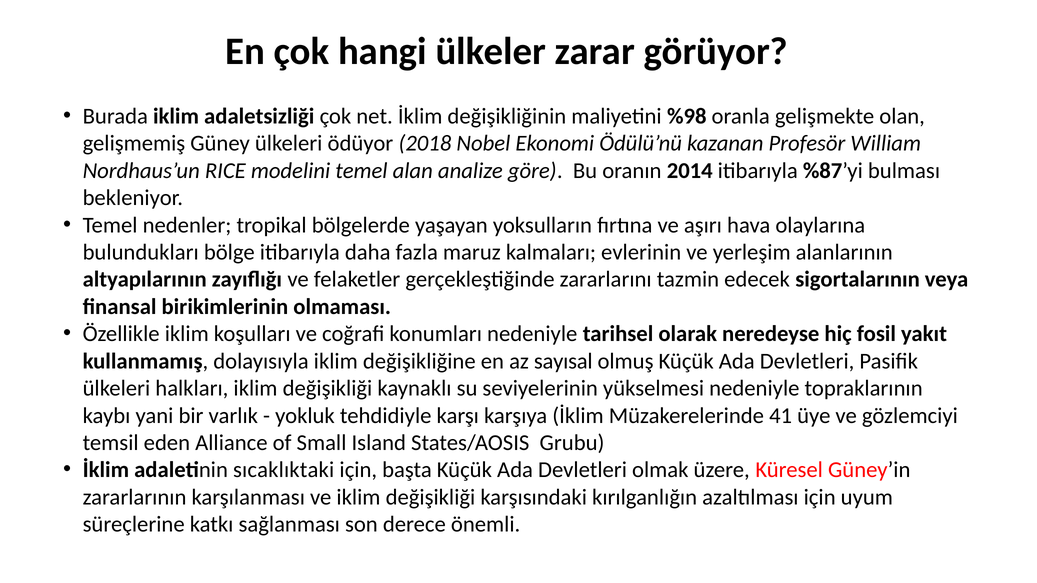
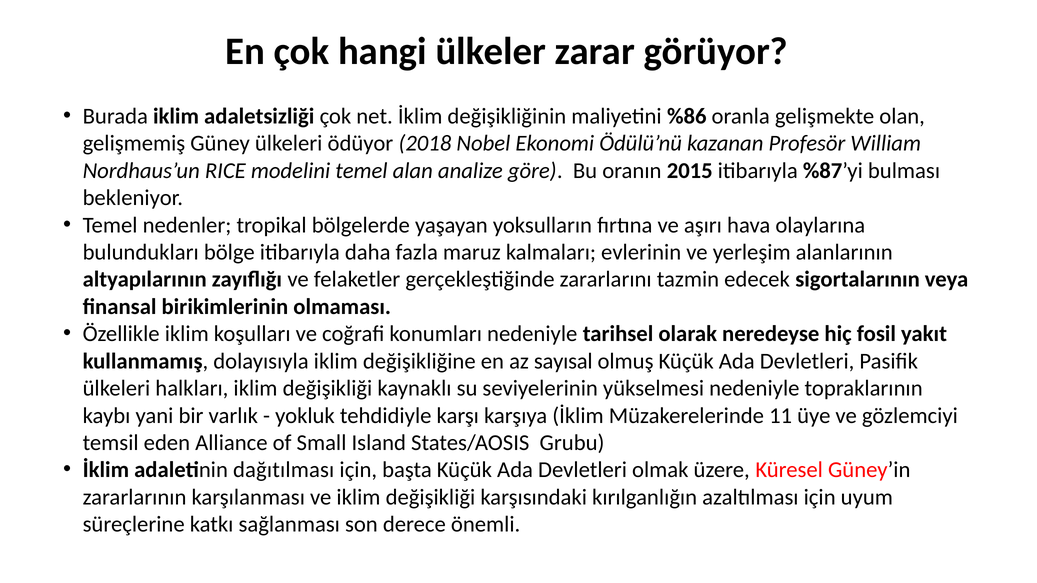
%98: %98 -> %86
2014: 2014 -> 2015
41: 41 -> 11
sıcaklıktaki: sıcaklıktaki -> dağıtılması
